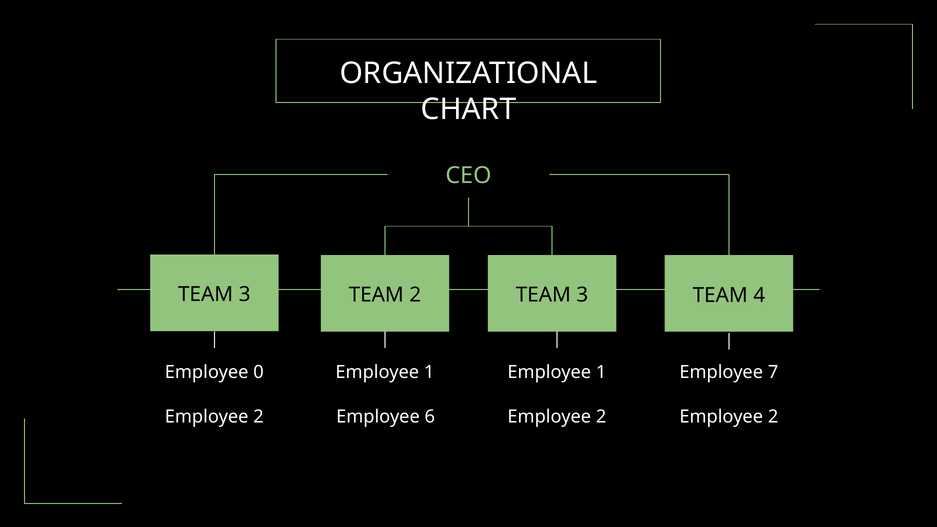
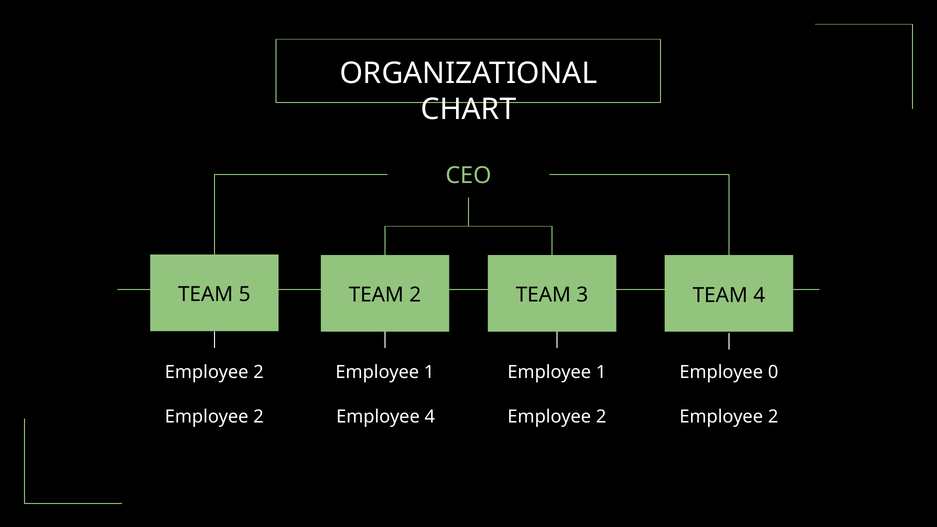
3 at (245, 294): 3 -> 5
0 at (258, 372): 0 -> 2
7: 7 -> 0
Employee 6: 6 -> 4
